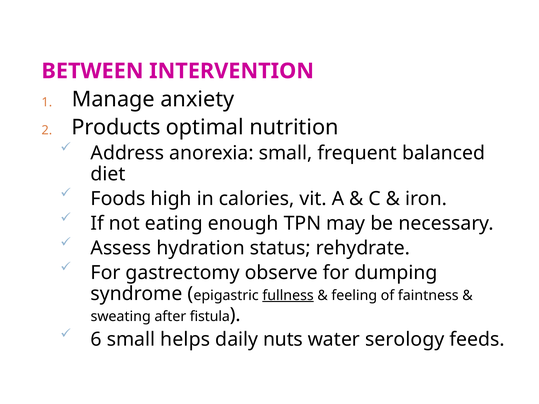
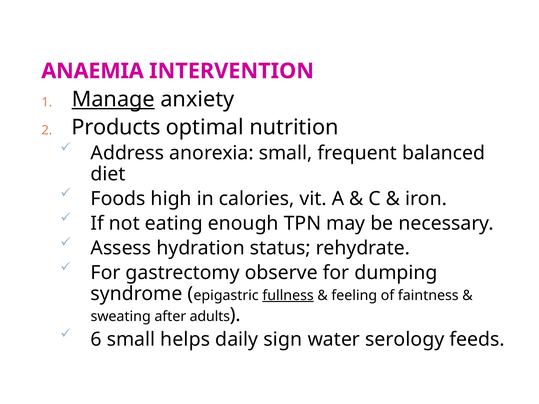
BETWEEN: BETWEEN -> ANAEMIA
Manage underline: none -> present
fistula: fistula -> adults
nuts: nuts -> sign
